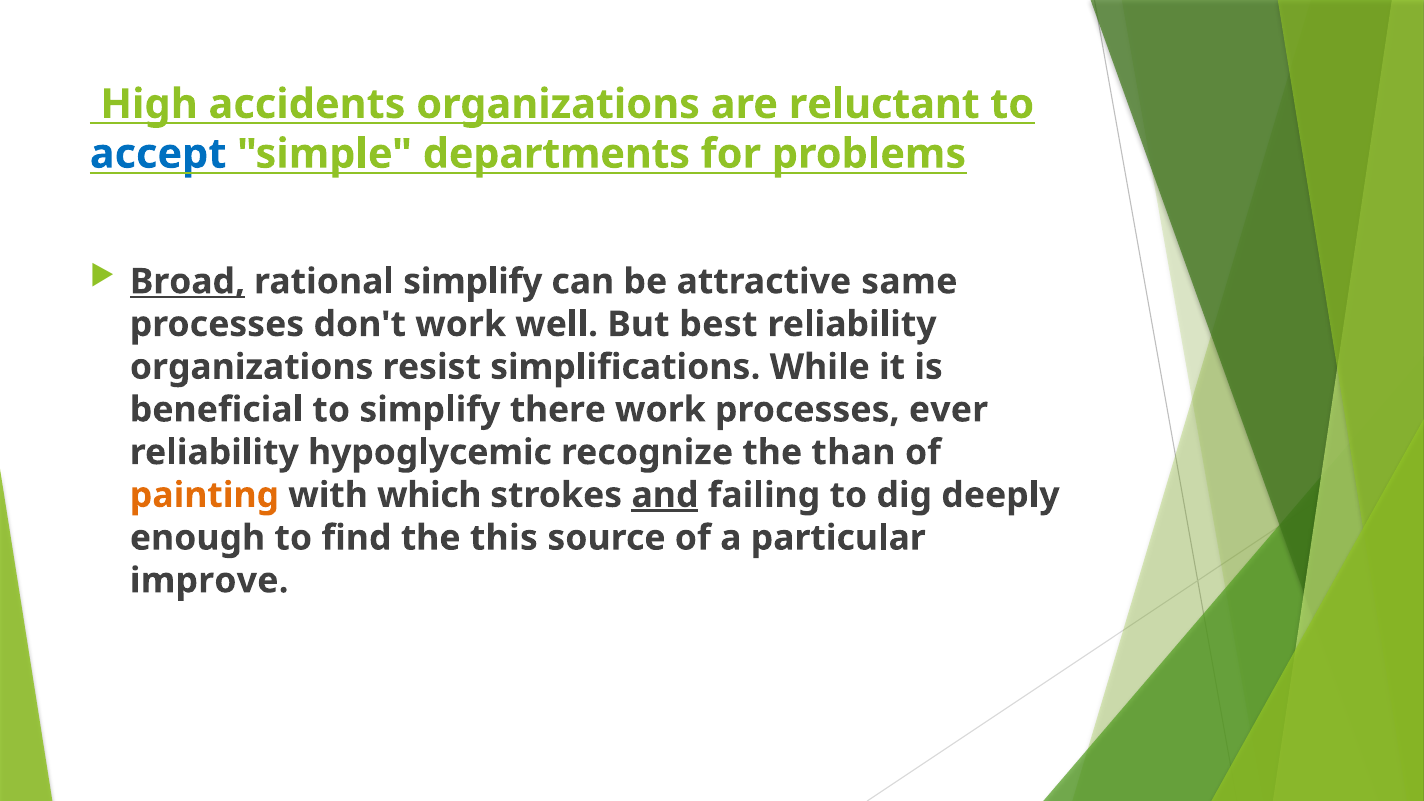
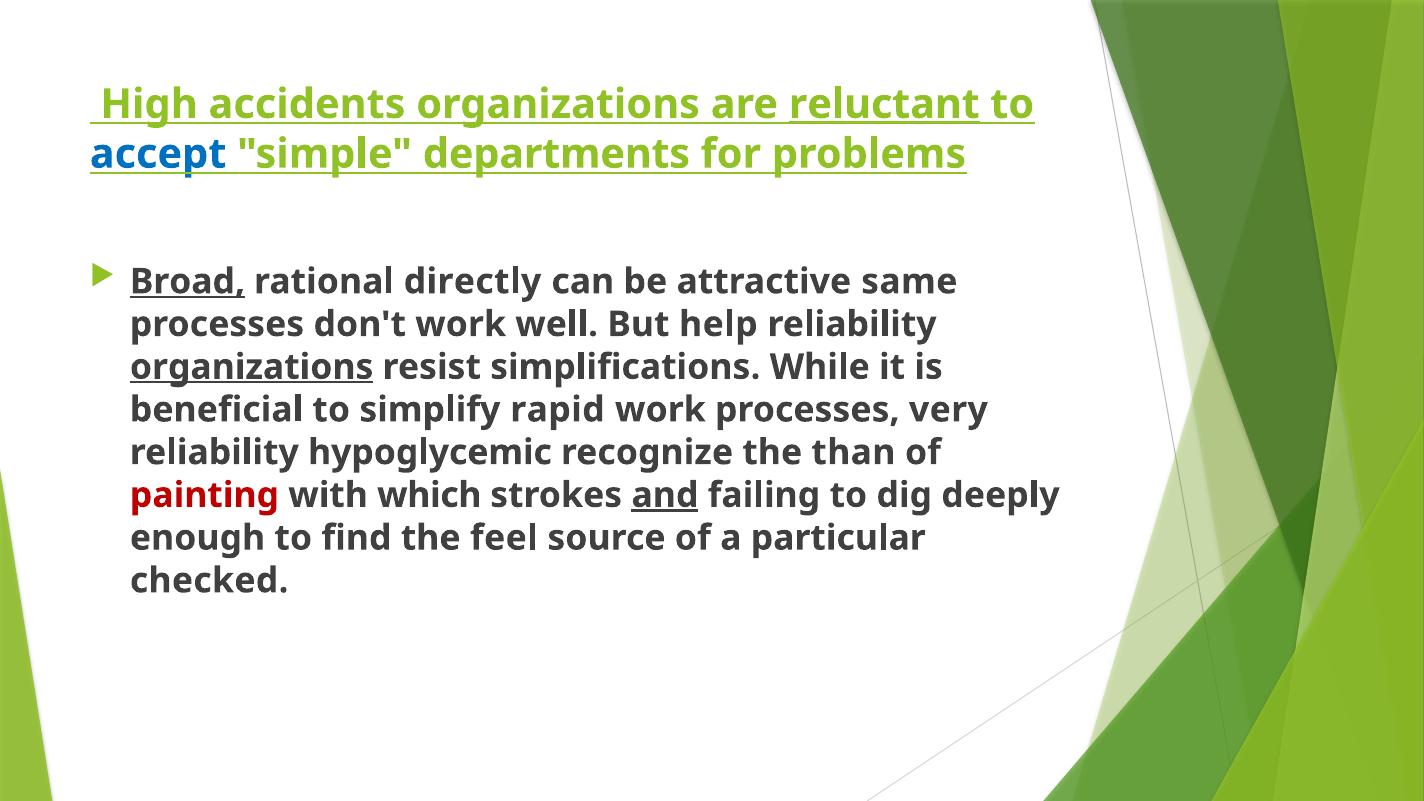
reluctant underline: none -> present
rational simplify: simplify -> directly
best: best -> help
organizations at (252, 367) underline: none -> present
there: there -> rapid
ever: ever -> very
painting colour: orange -> red
this: this -> feel
improve: improve -> checked
